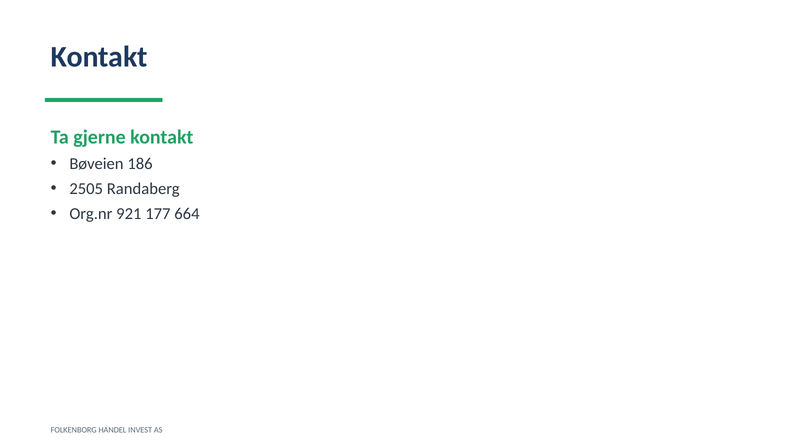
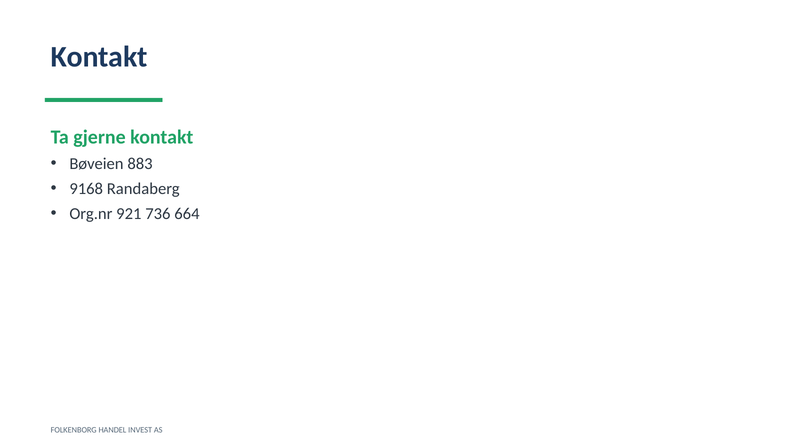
186: 186 -> 883
2505: 2505 -> 9168
177: 177 -> 736
